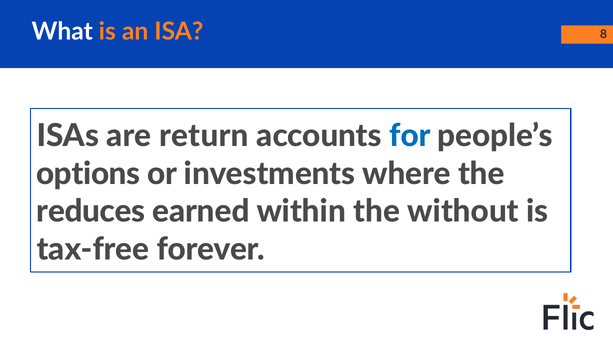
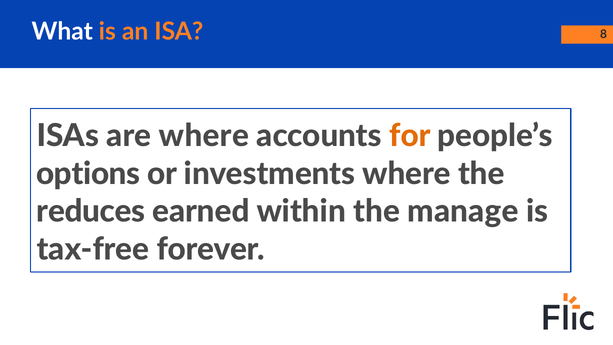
are return: return -> where
for colour: blue -> orange
without: without -> manage
